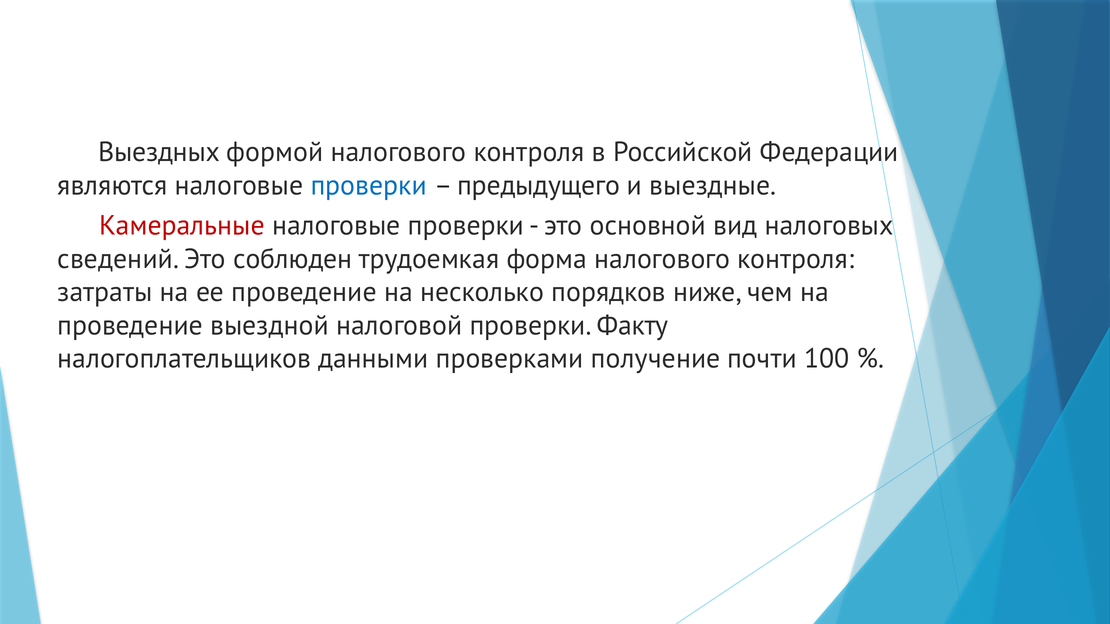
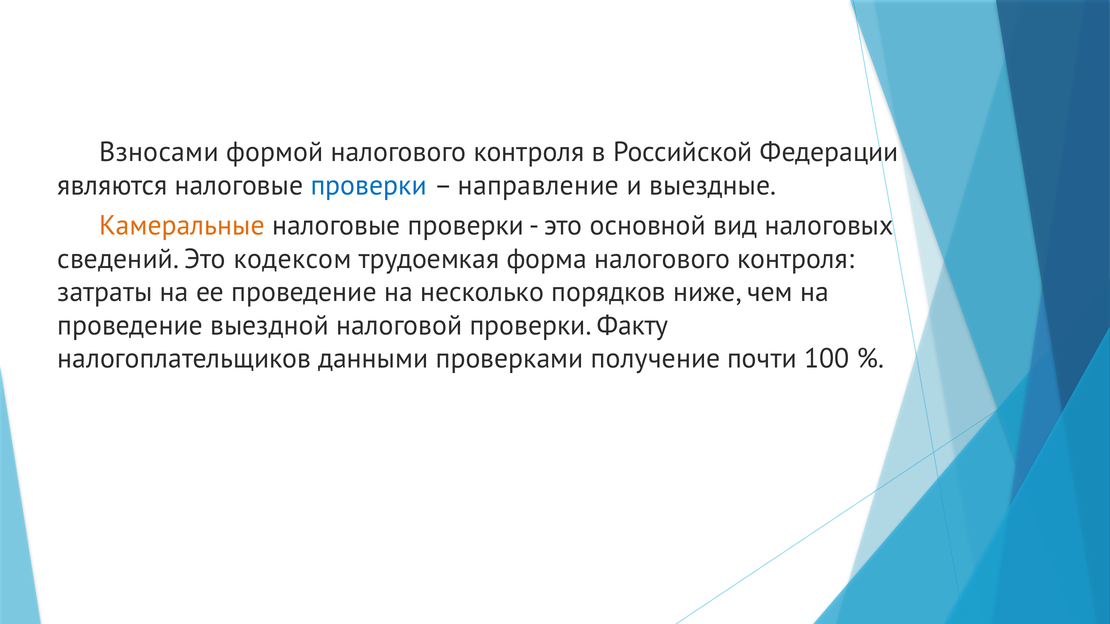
Выездных: Выездных -> Взносами
предыдущего: предыдущего -> направление
Камеральные colour: red -> orange
соблюден: соблюден -> кодексом
